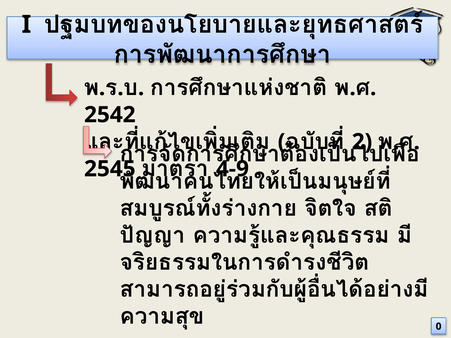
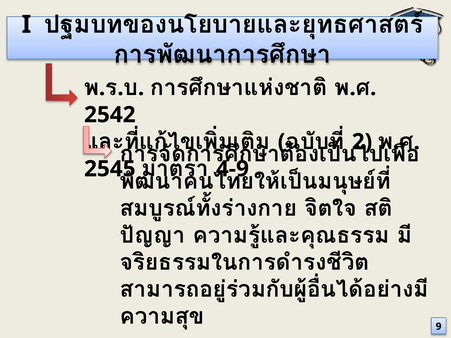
0: 0 -> 9
